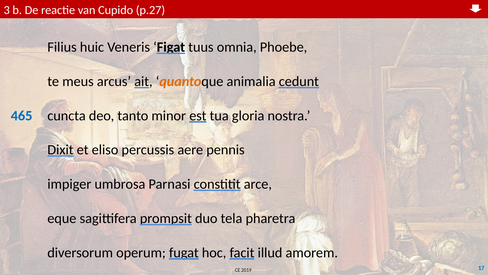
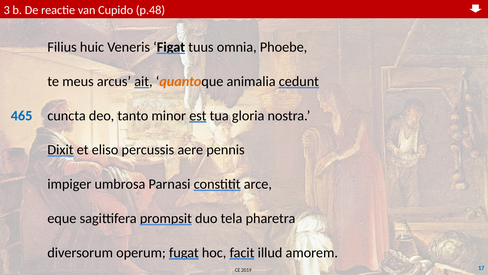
p.27: p.27 -> p.48
